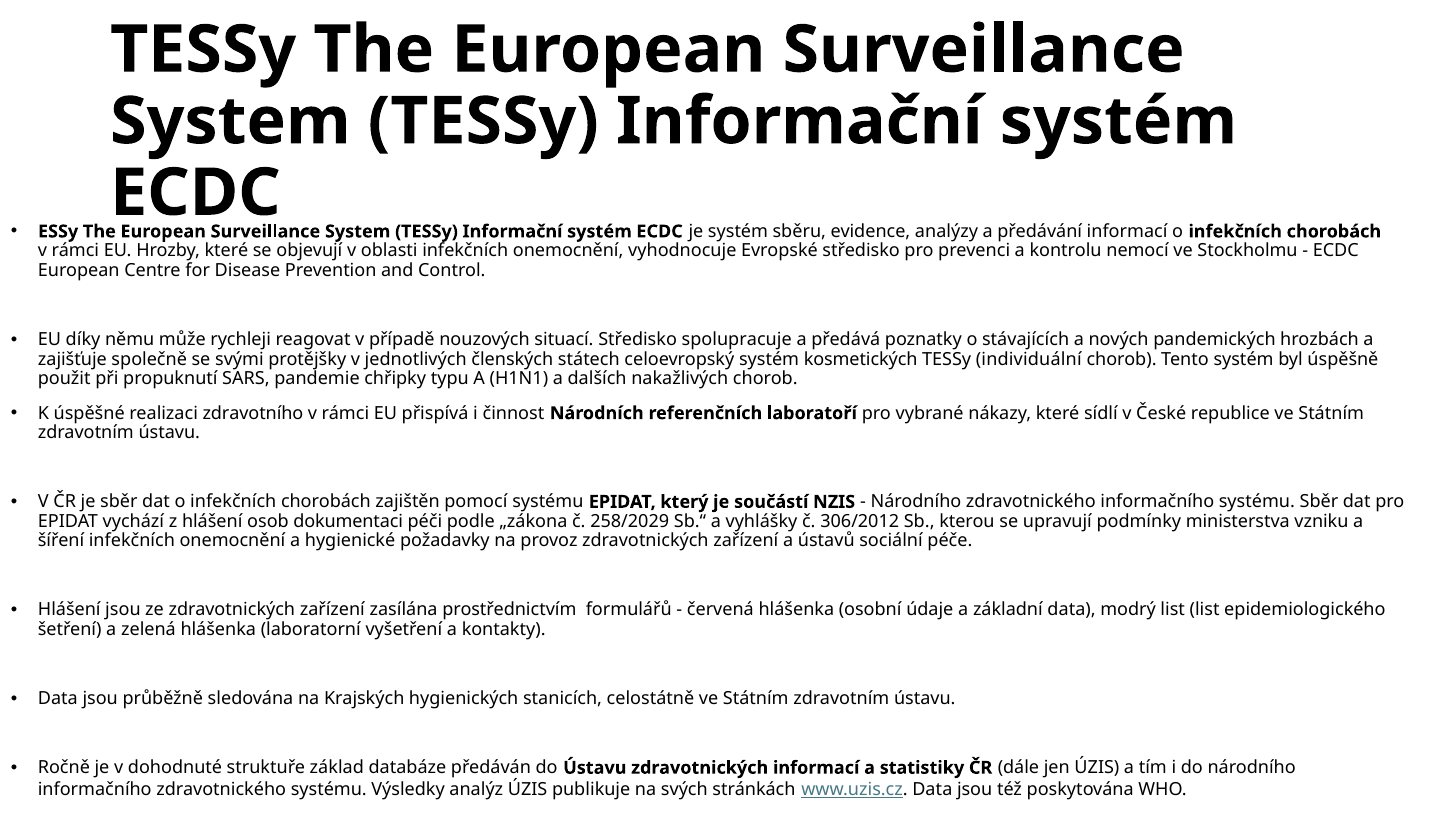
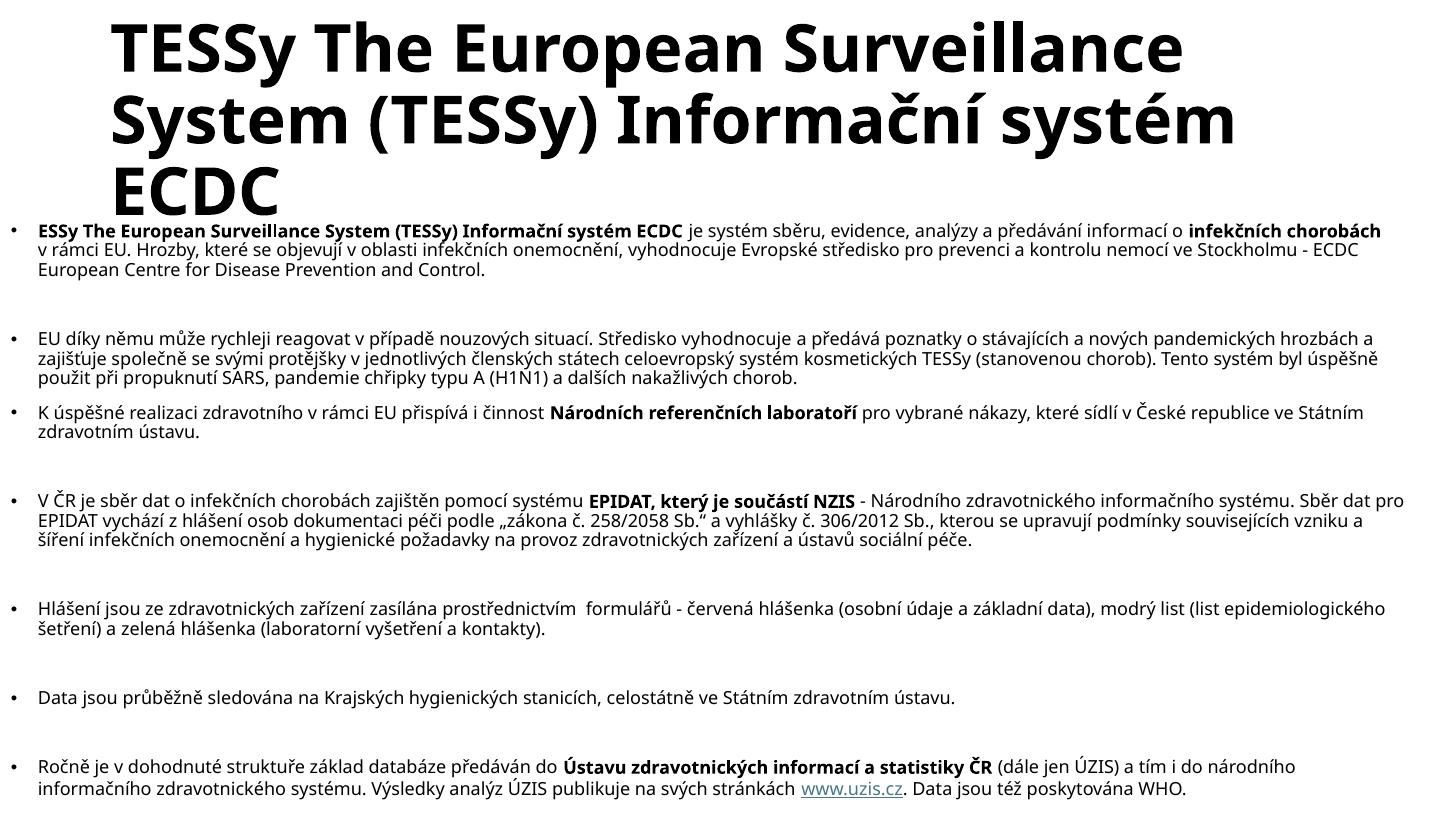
Středisko spolupracuje: spolupracuje -> vyhodnocuje
individuální: individuální -> stanovenou
258/2029: 258/2029 -> 258/2058
ministerstva: ministerstva -> souvisejících
